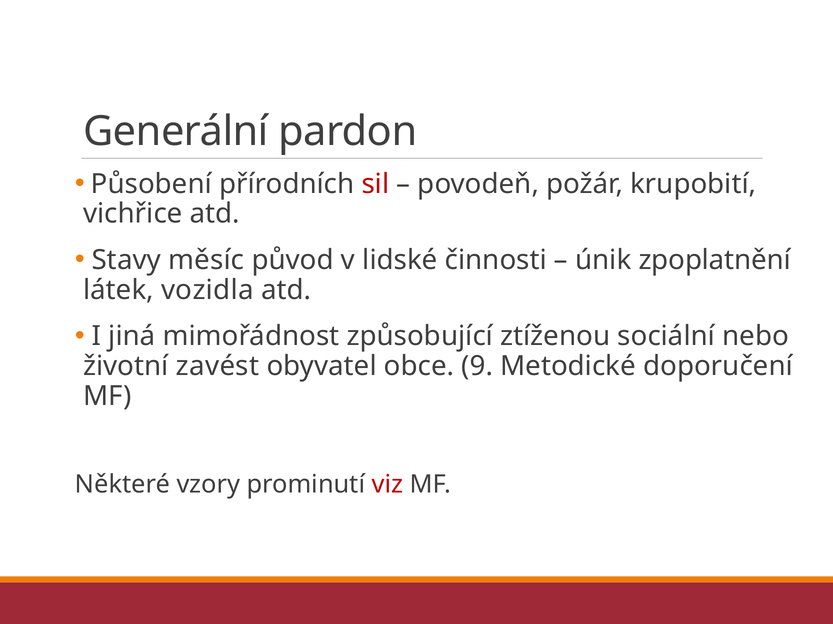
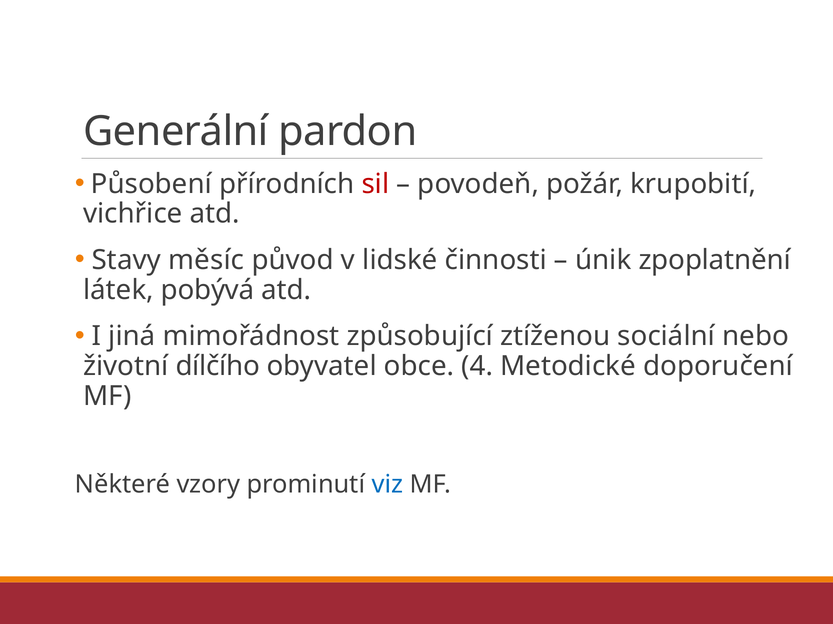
vozidla: vozidla -> pobývá
zavést: zavést -> dílčího
9: 9 -> 4
viz colour: red -> blue
